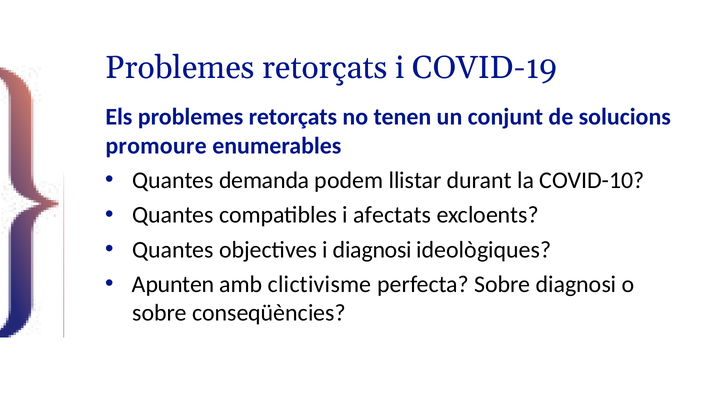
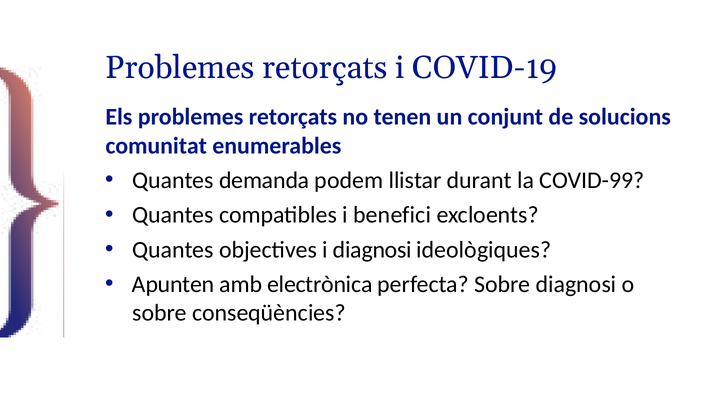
promoure: promoure -> comunitat
COVID-10: COVID-10 -> COVID-99
afectats: afectats -> benefici
clictivisme: clictivisme -> electrònica
